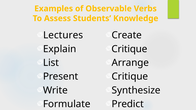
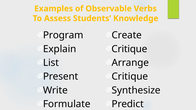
Lectures: Lectures -> Program
